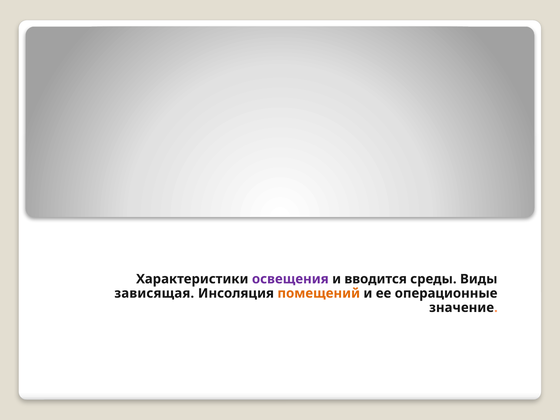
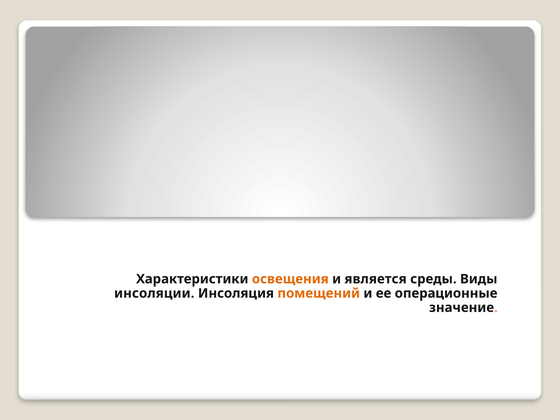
освещения colour: purple -> orange
вводится: вводится -> является
зависящая: зависящая -> инсоляции
